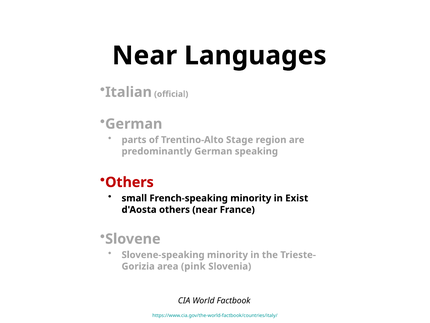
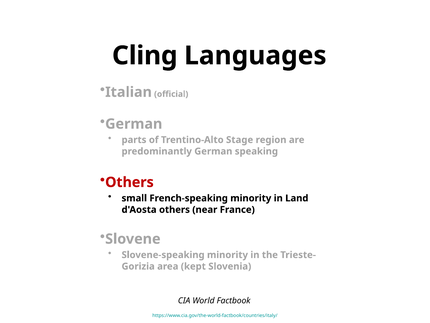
Near at (145, 56): Near -> Cling
Exist: Exist -> Land
pink: pink -> kept
